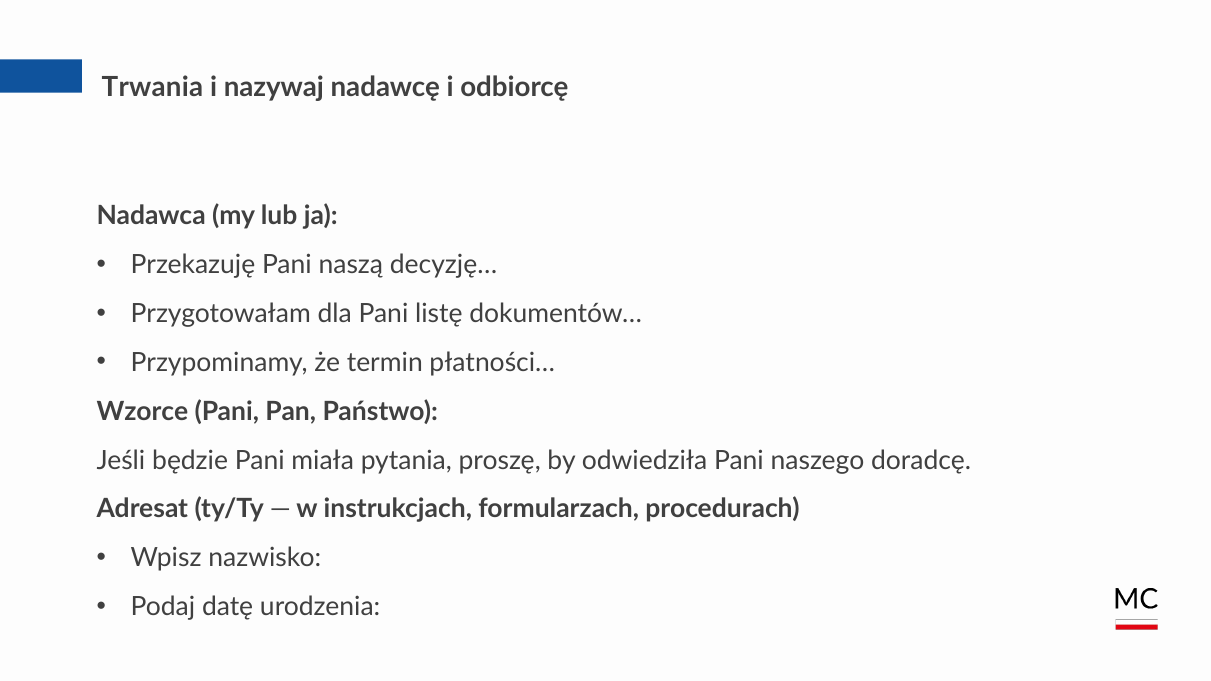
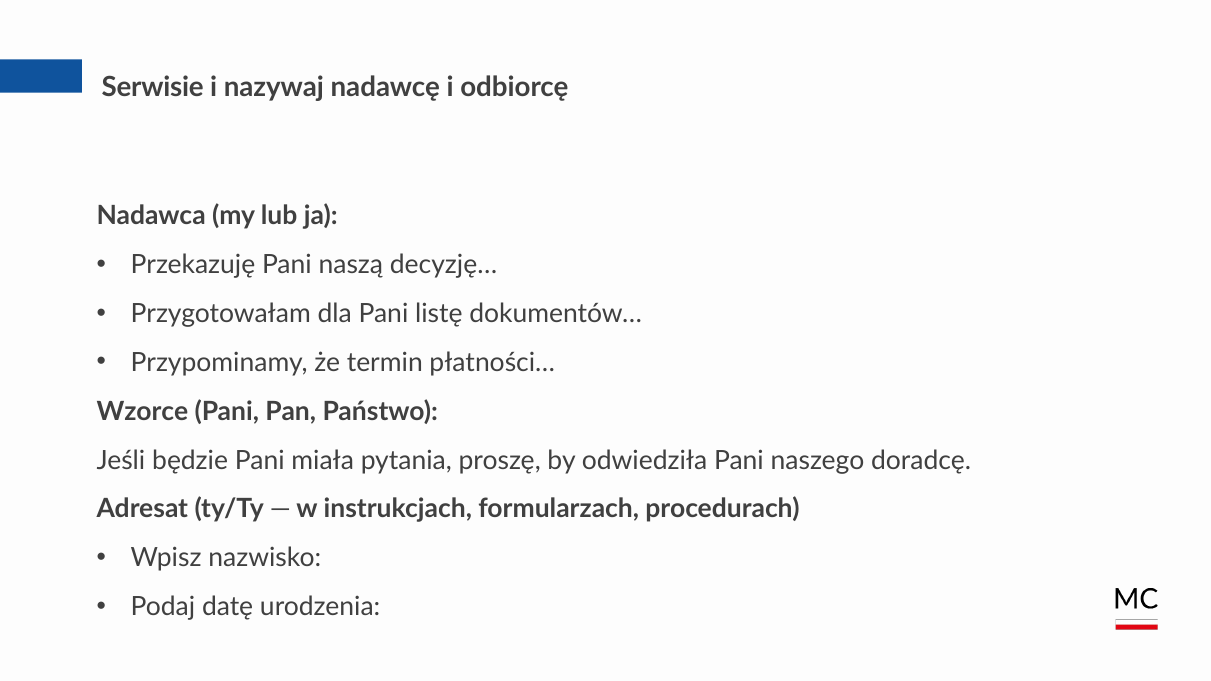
Trwania: Trwania -> Serwisie
